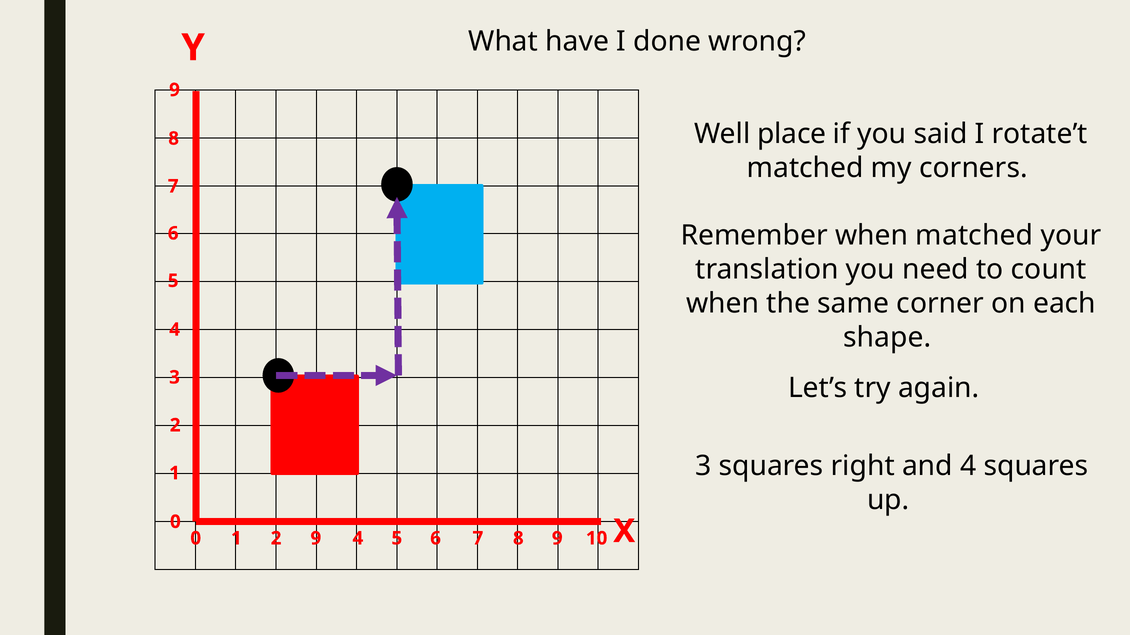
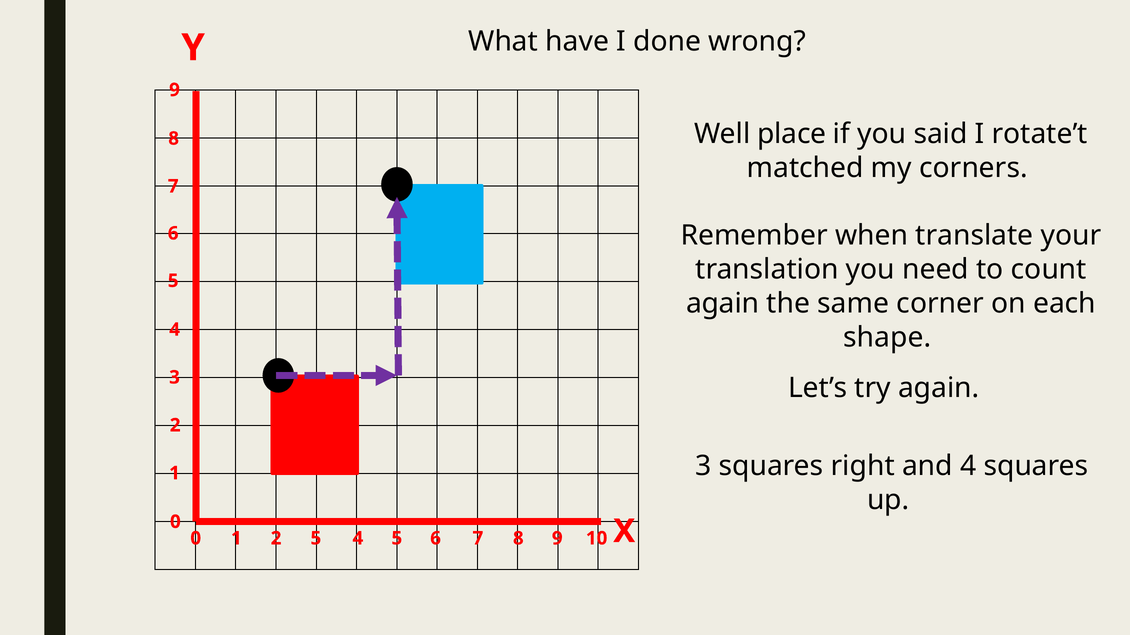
when matched: matched -> translate
when at (723, 304): when -> again
2 9: 9 -> 5
